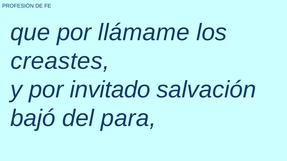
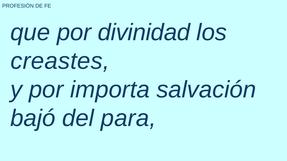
llámame: llámame -> divinidad
invitado: invitado -> importa
